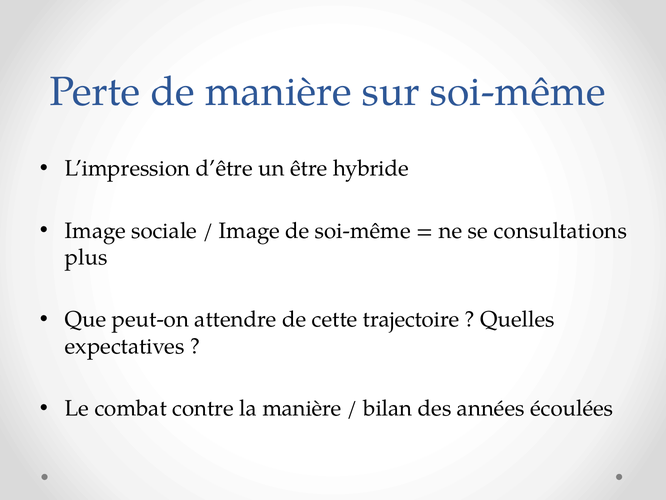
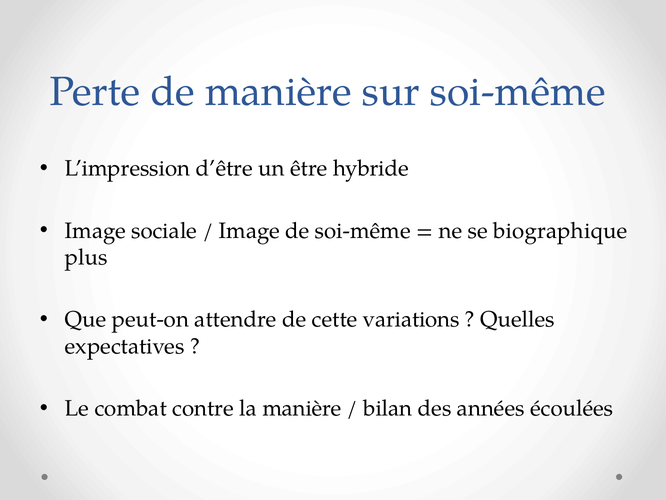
consultations: consultations -> biographique
trajectoire: trajectoire -> variations
